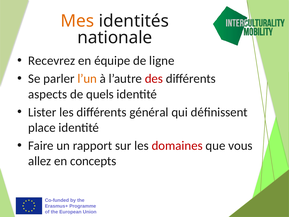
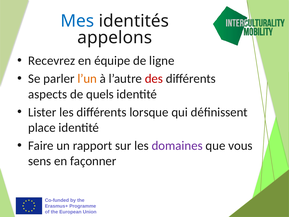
Mes colour: orange -> blue
nationale: nationale -> appelons
général: général -> lorsque
domaines colour: red -> purple
allez: allez -> sens
concepts: concepts -> façonner
